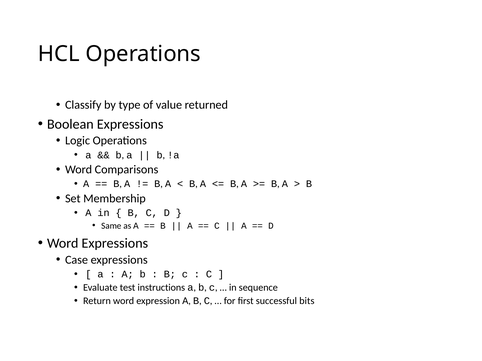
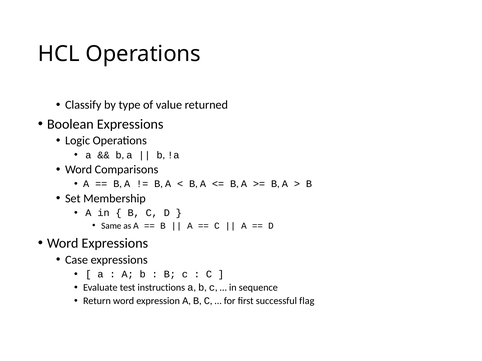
bits: bits -> flag
